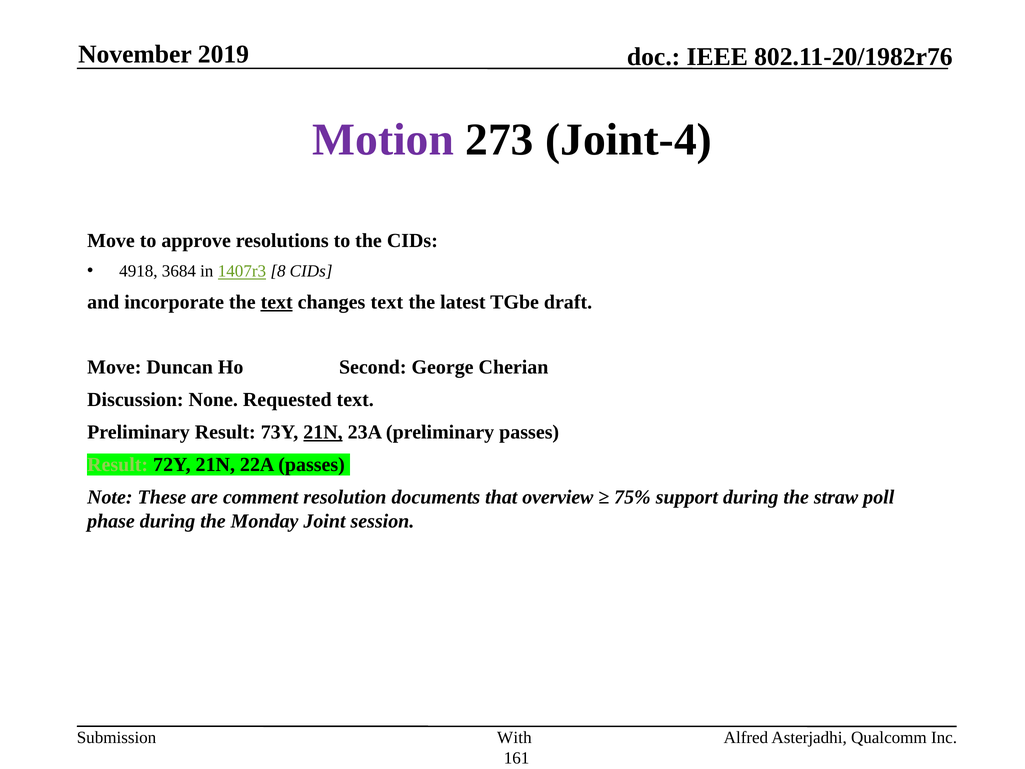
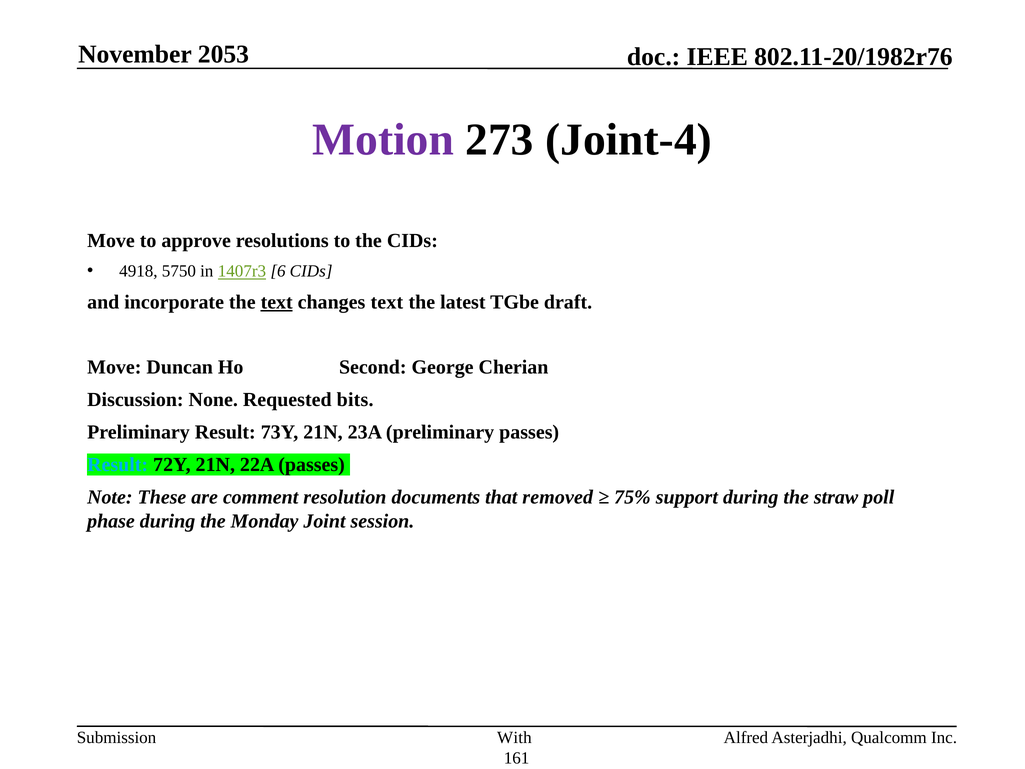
2019: 2019 -> 2053
3684: 3684 -> 5750
8: 8 -> 6
Requested text: text -> bits
21N at (323, 432) underline: present -> none
Result at (118, 465) colour: light green -> light blue
overview: overview -> removed
